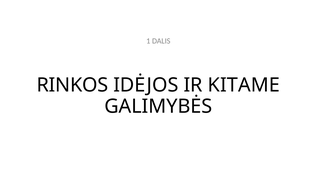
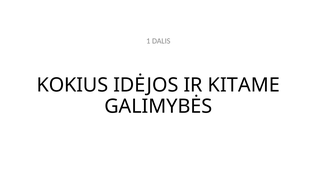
RINKOS: RINKOS -> KOKIUS
